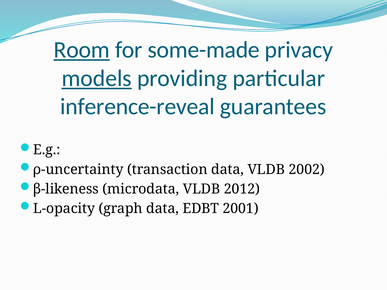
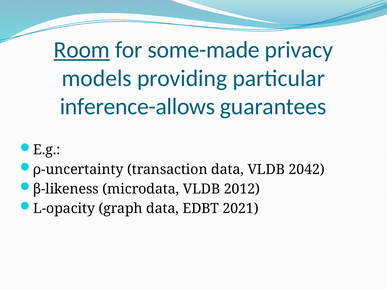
models underline: present -> none
inference-reveal: inference-reveal -> inference-allows
2002: 2002 -> 2042
2001: 2001 -> 2021
